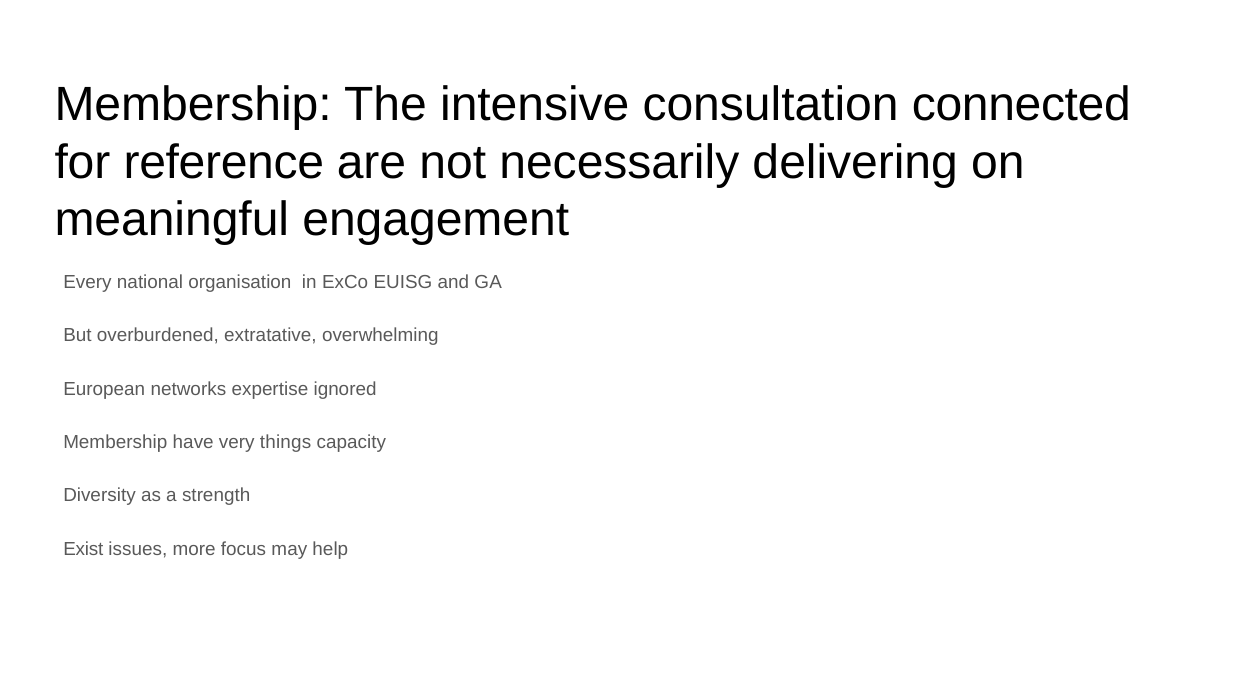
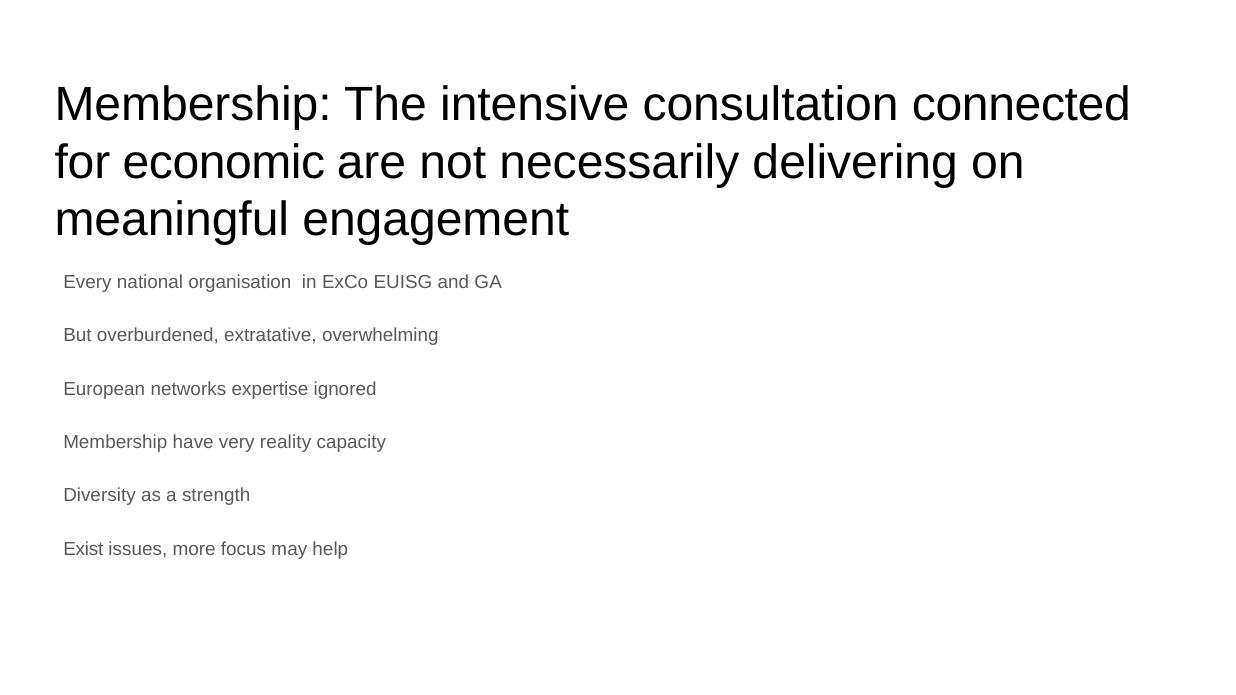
reference: reference -> economic
things: things -> reality
